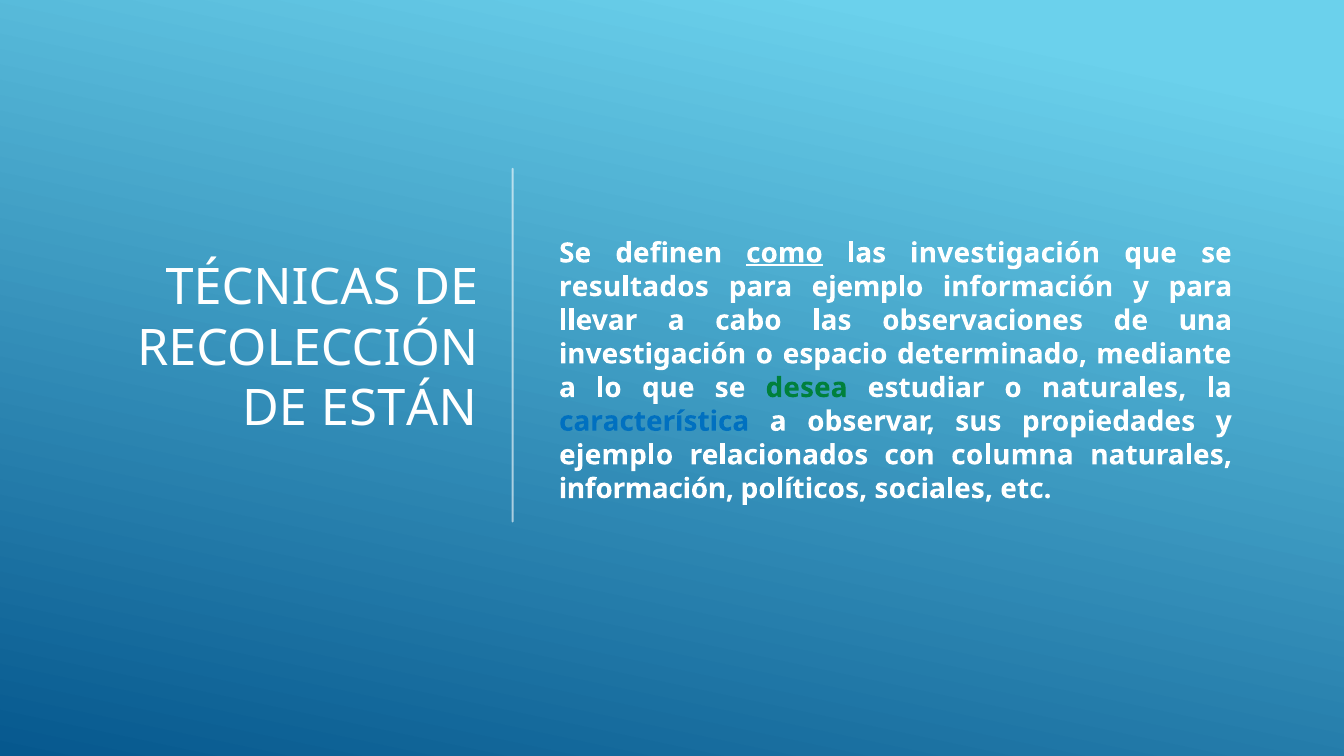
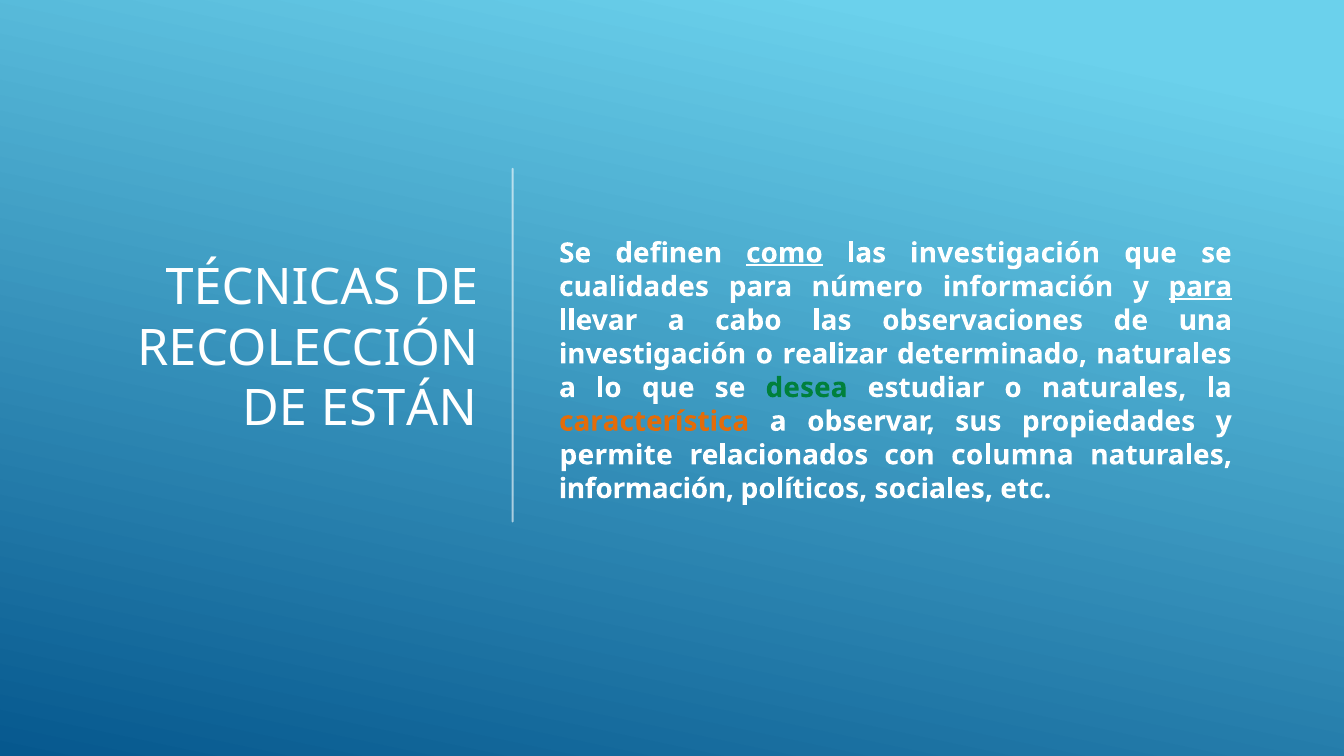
resultados: resultados -> cualidades
para ejemplo: ejemplo -> número
para at (1200, 287) underline: none -> present
espacio: espacio -> realizar
determinado mediante: mediante -> naturales
característica colour: blue -> orange
ejemplo at (616, 455): ejemplo -> permite
